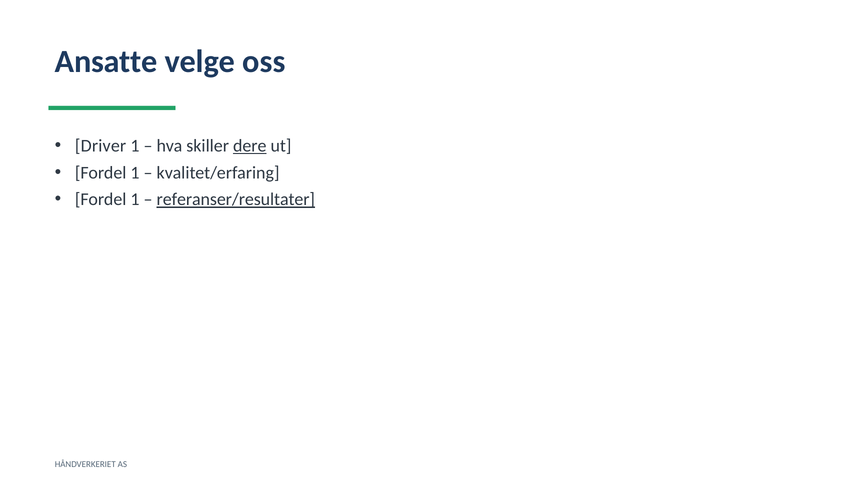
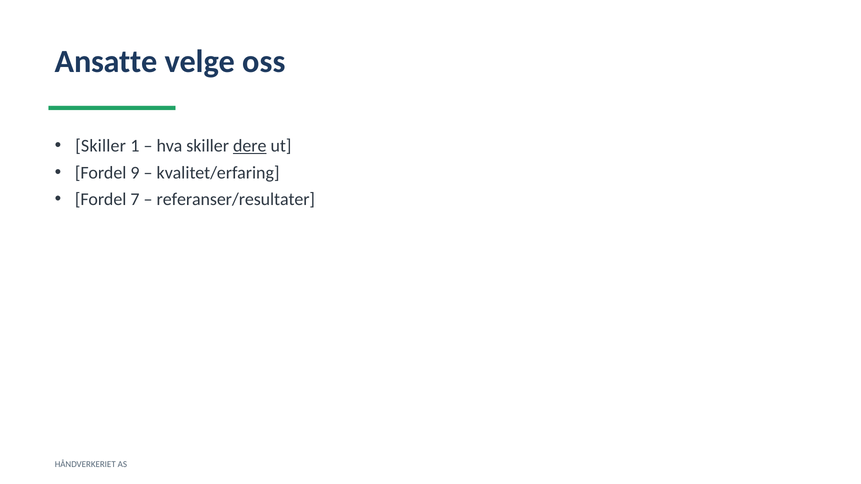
Driver at (101, 146): Driver -> Skiller
1 at (135, 173): 1 -> 9
1 at (135, 200): 1 -> 7
referanser/resultater underline: present -> none
